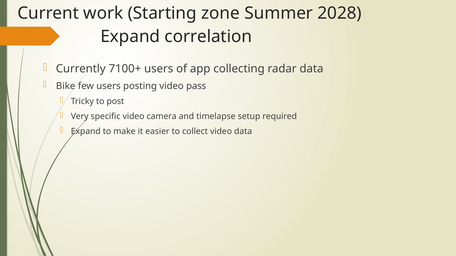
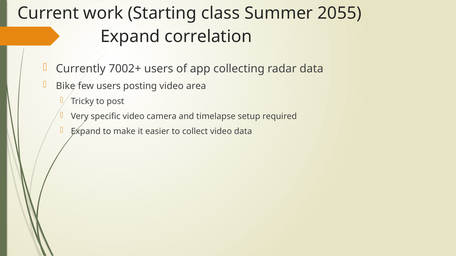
zone: zone -> class
2028: 2028 -> 2055
7100+: 7100+ -> 7002+
pass: pass -> area
